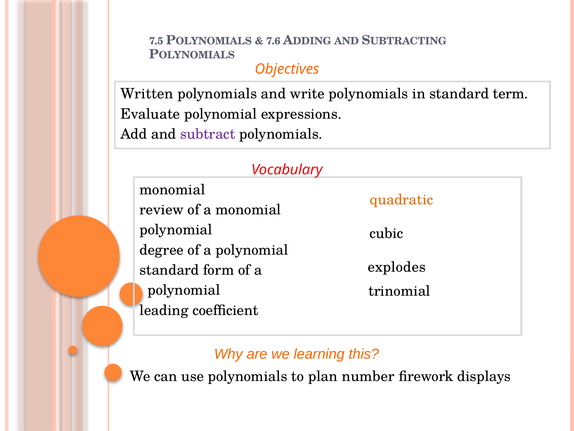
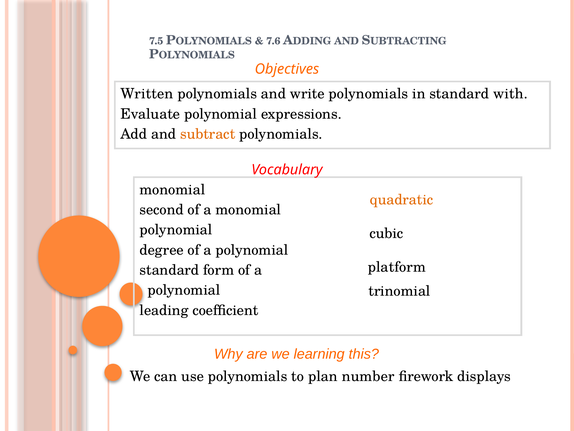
term: term -> with
subtract colour: purple -> orange
review: review -> second
explodes: explodes -> platform
